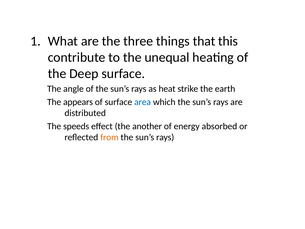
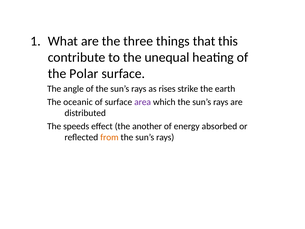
Deep: Deep -> Polar
heat: heat -> rises
appears: appears -> oceanic
area colour: blue -> purple
